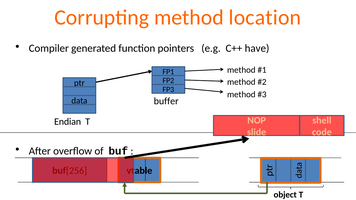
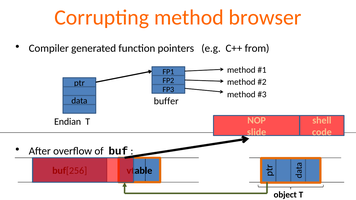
location: location -> browser
have: have -> from
